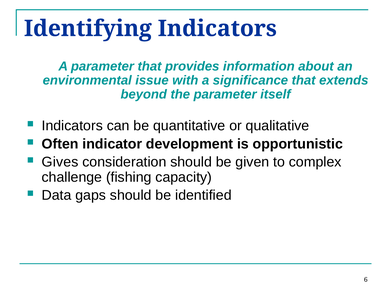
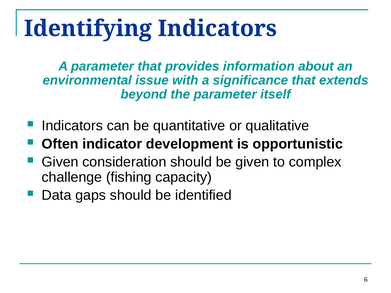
Gives at (60, 162): Gives -> Given
